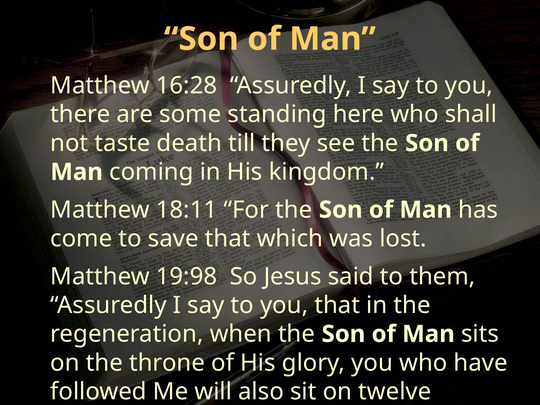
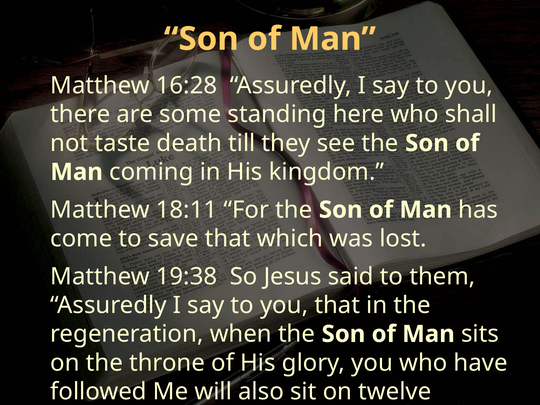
19:98: 19:98 -> 19:38
